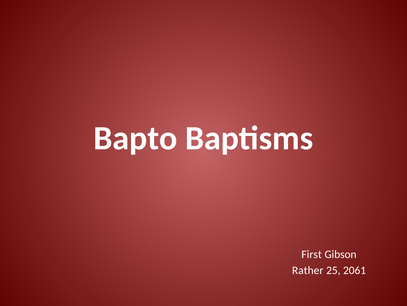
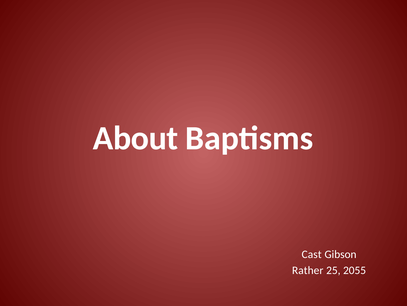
Bapto: Bapto -> About
First: First -> Cast
2061: 2061 -> 2055
